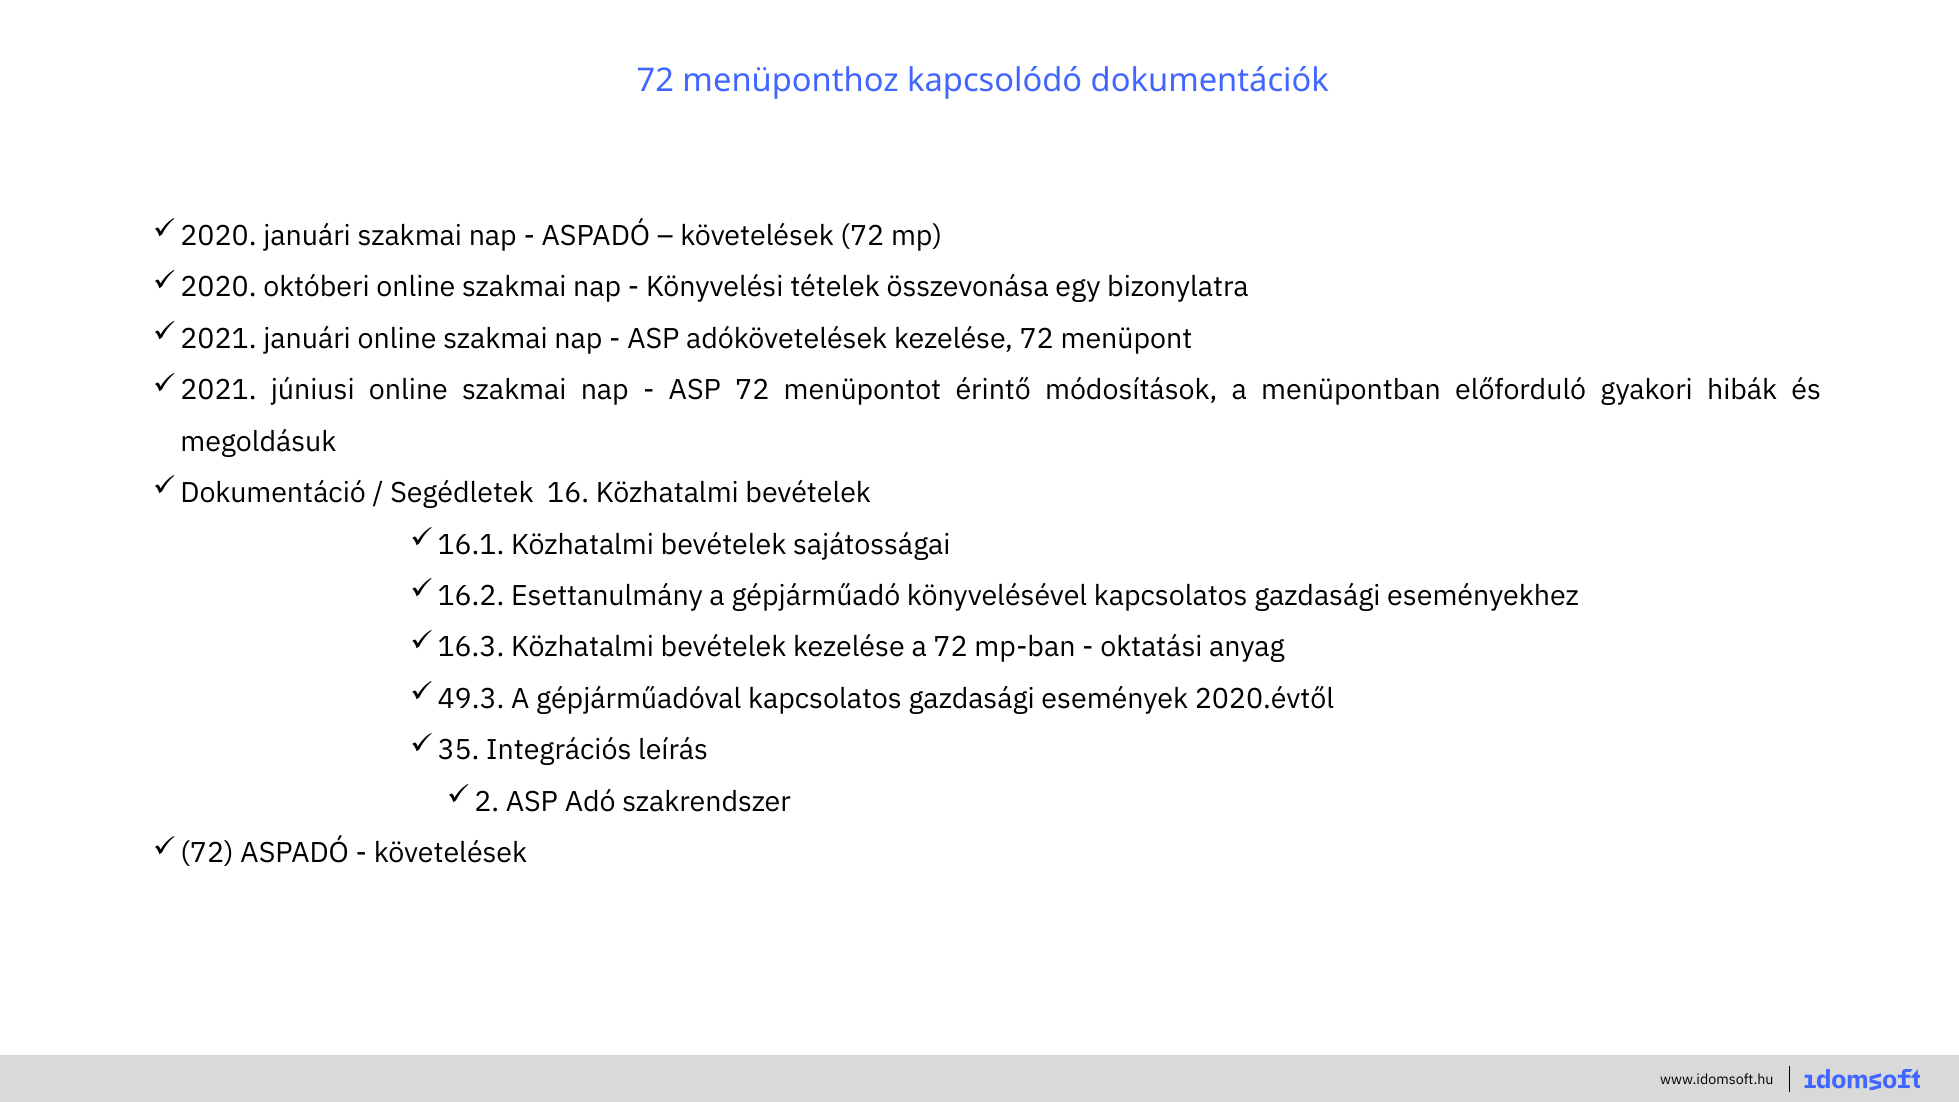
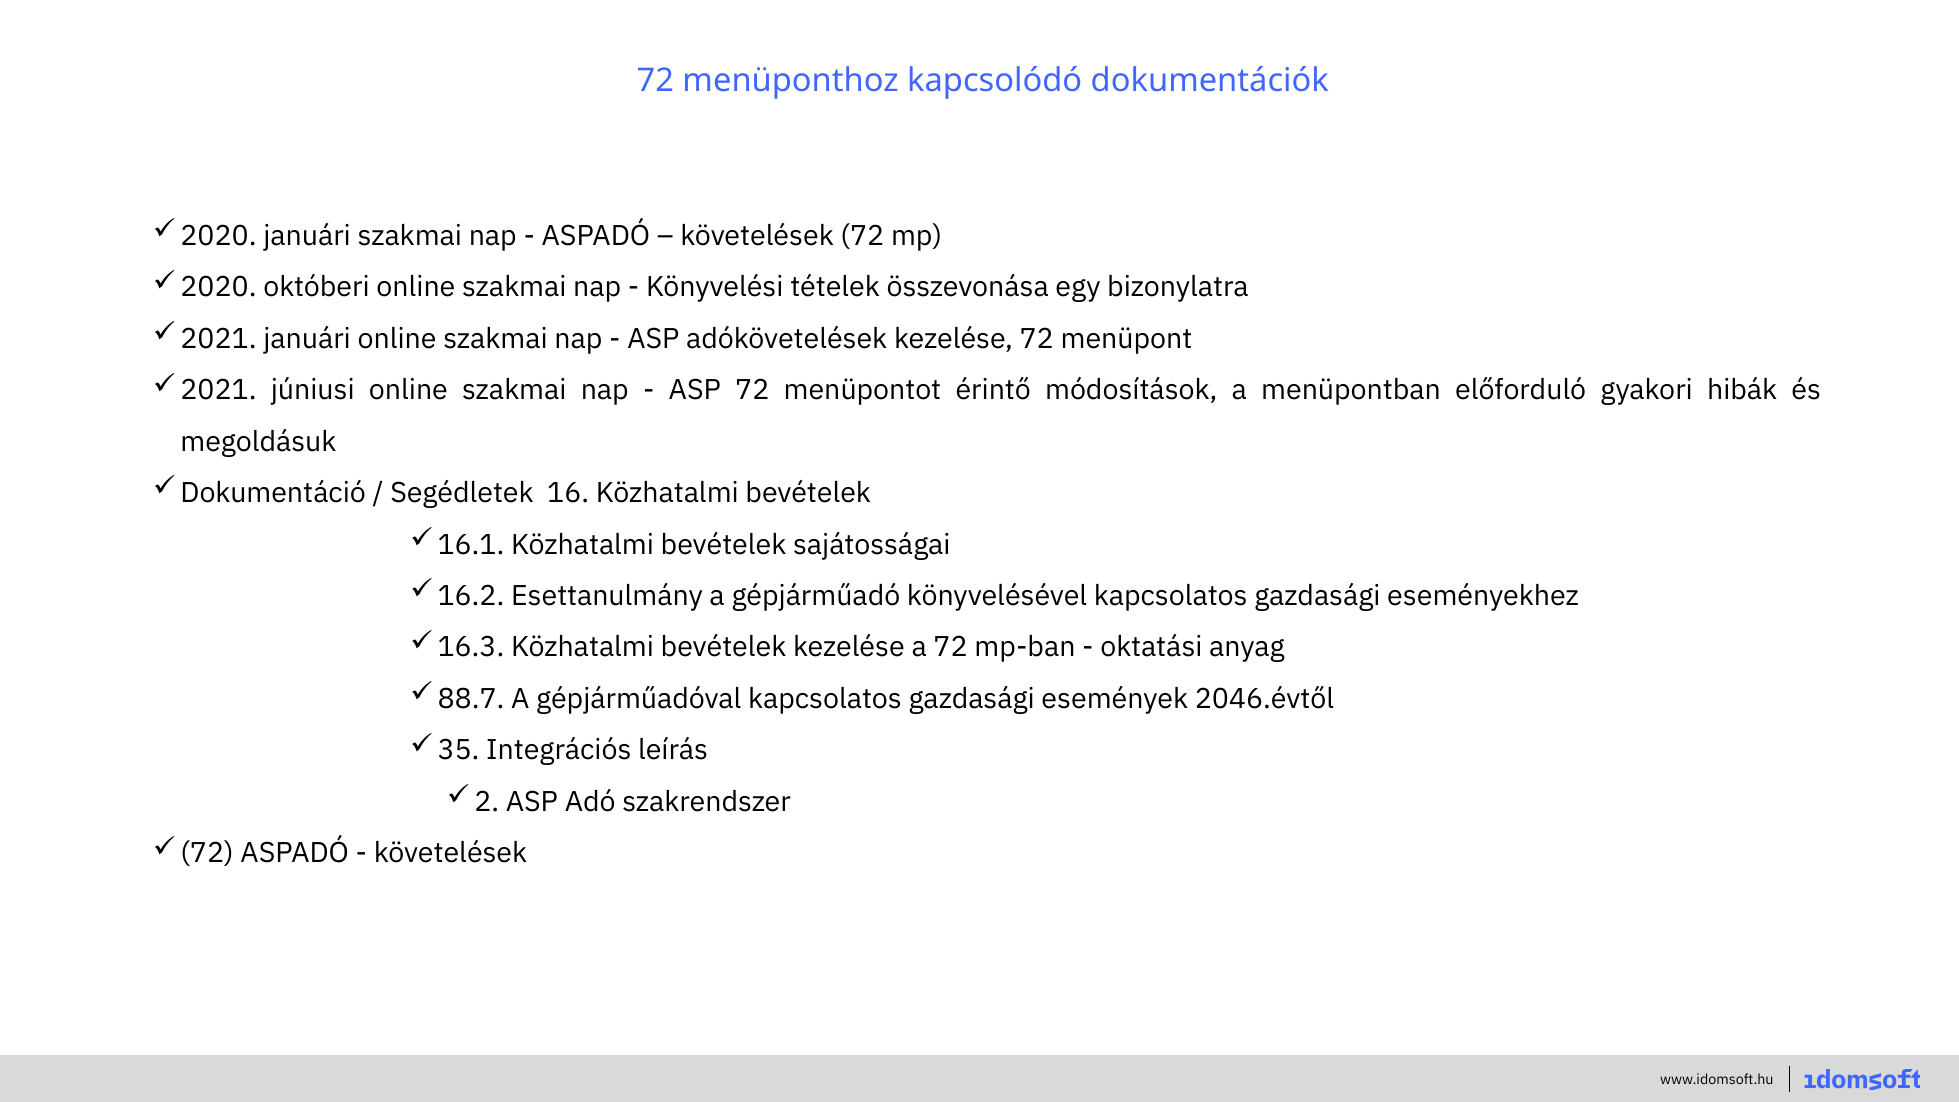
49.3: 49.3 -> 88.7
2020.évtől: 2020.évtől -> 2046.évtől
